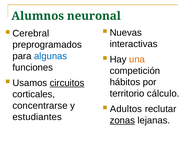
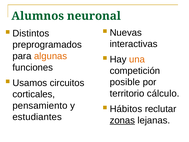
Cerebral: Cerebral -> Distintos
algunas colour: blue -> orange
hábitos: hábitos -> posible
circuitos underline: present -> none
concentrarse: concentrarse -> pensamiento
Adultos: Adultos -> Hábitos
